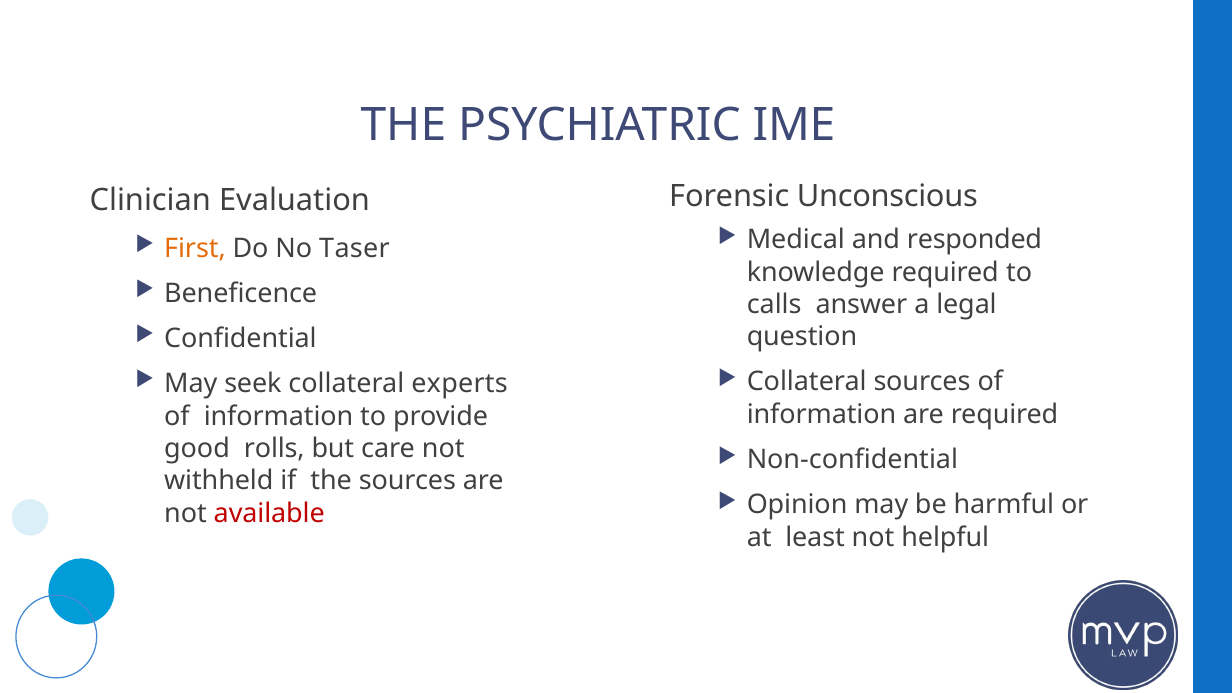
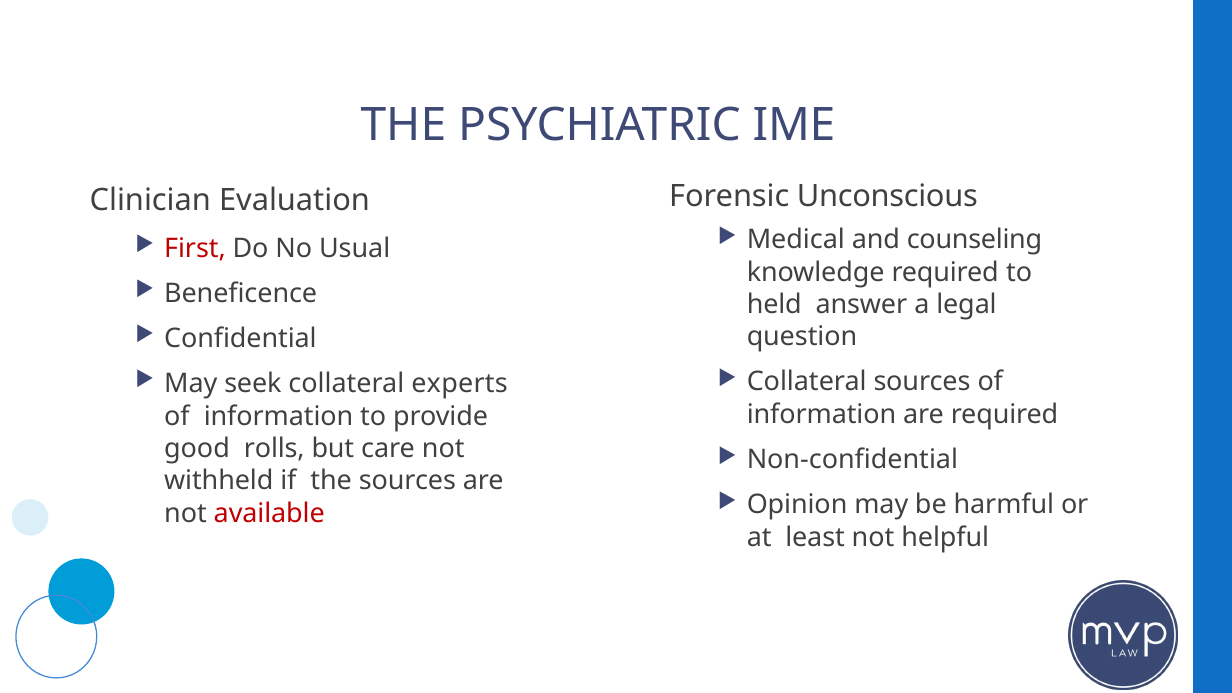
responded: responded -> counseling
First colour: orange -> red
Taser: Taser -> Usual
calls: calls -> held
